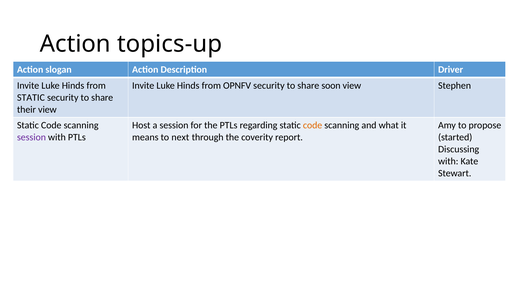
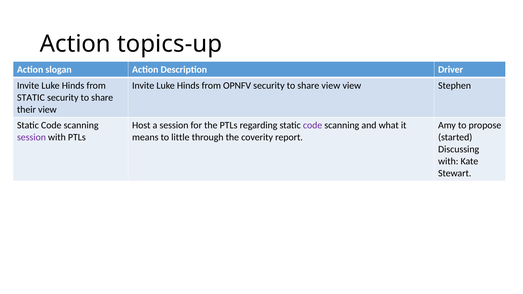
share soon: soon -> view
code at (313, 125) colour: orange -> purple
next: next -> little
